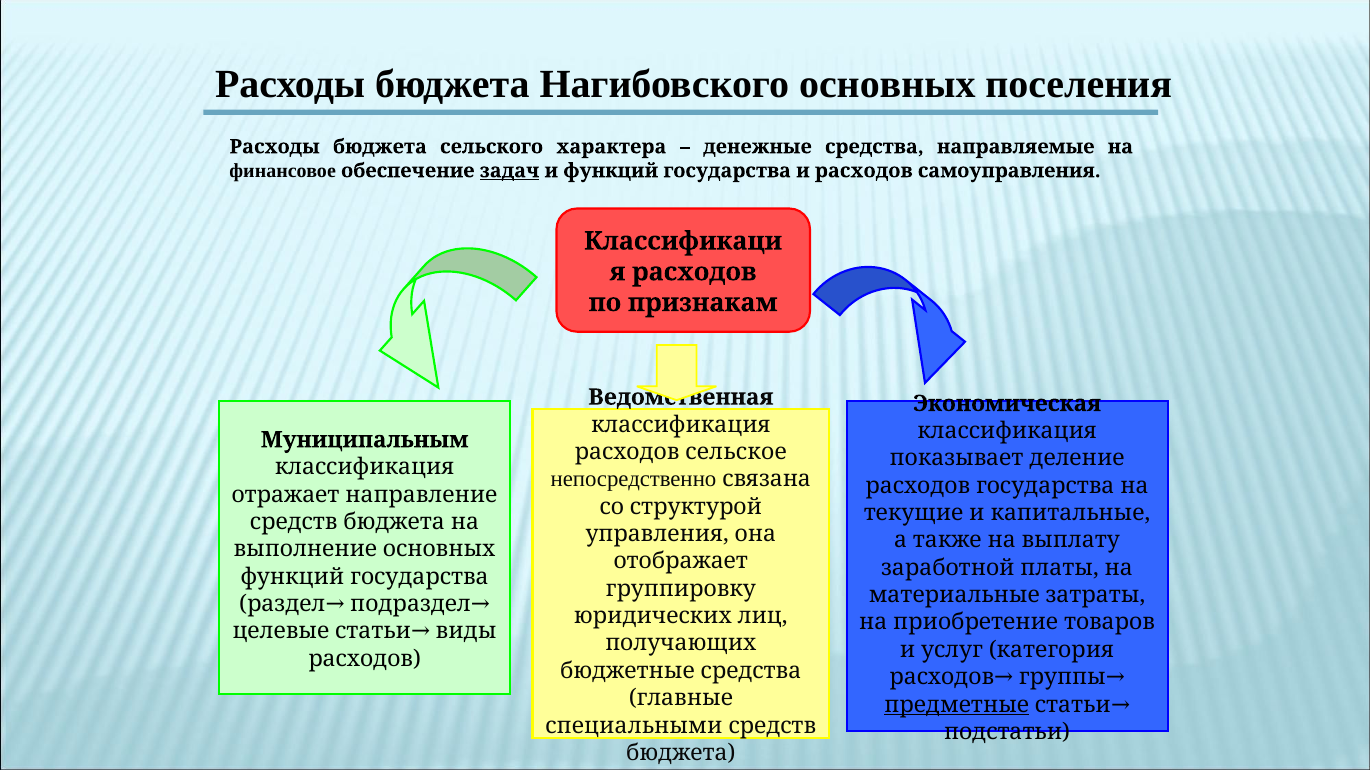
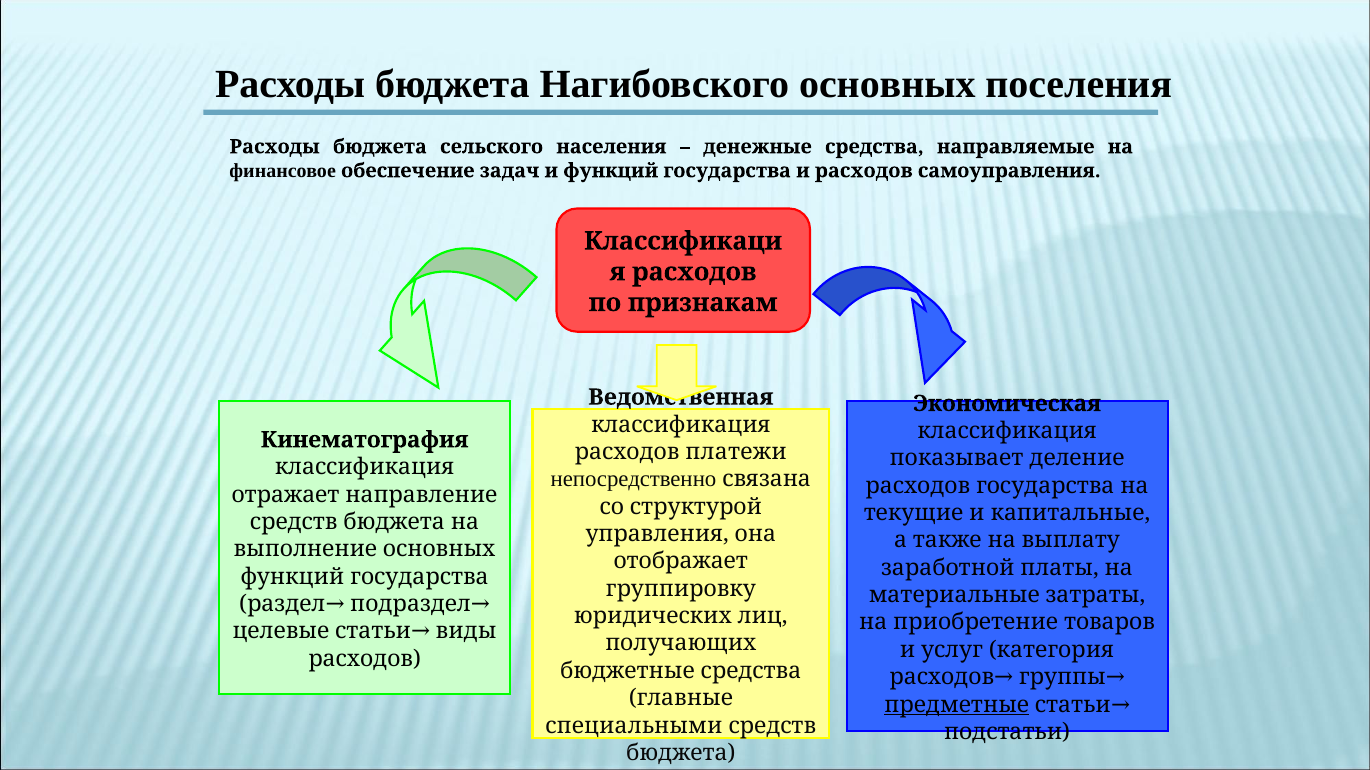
характера: характера -> населения
задач underline: present -> none
Муниципальным: Муниципальным -> Кинематография
сельское: сельское -> платежи
